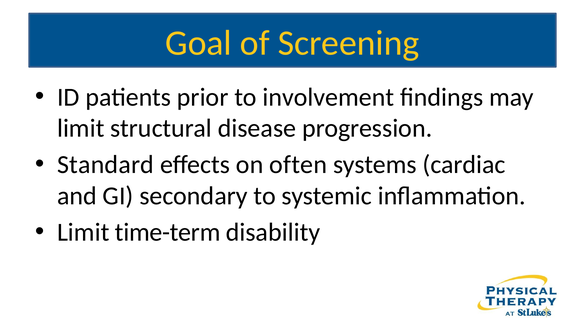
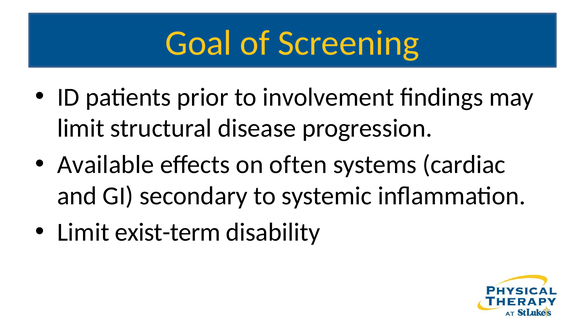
Standard: Standard -> Available
time-term: time-term -> exist-term
